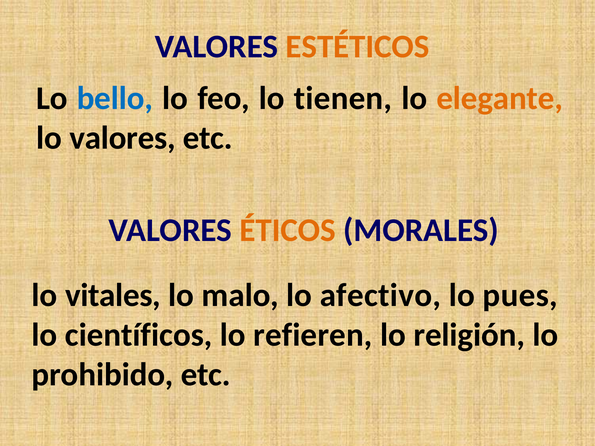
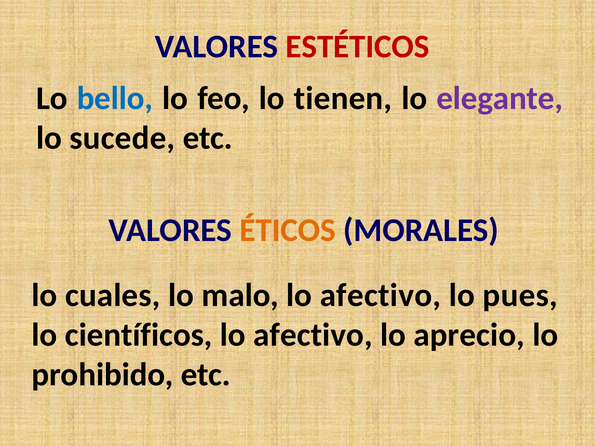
ESTÉTICOS colour: orange -> red
elegante colour: orange -> purple
lo valores: valores -> sucede
vitales: vitales -> cuales
refieren at (313, 335): refieren -> afectivo
religión: religión -> aprecio
